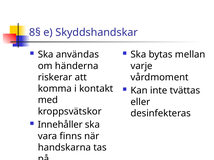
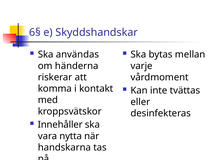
8§: 8§ -> 6§
finns: finns -> nytta
